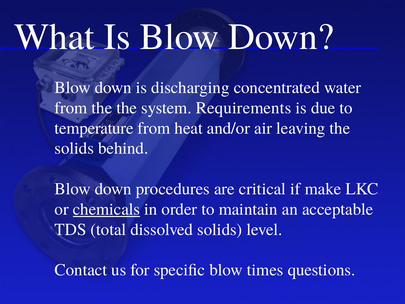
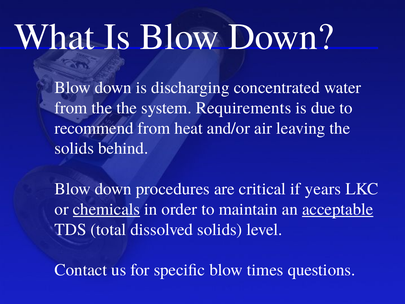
temperature: temperature -> recommend
make: make -> years
acceptable underline: none -> present
